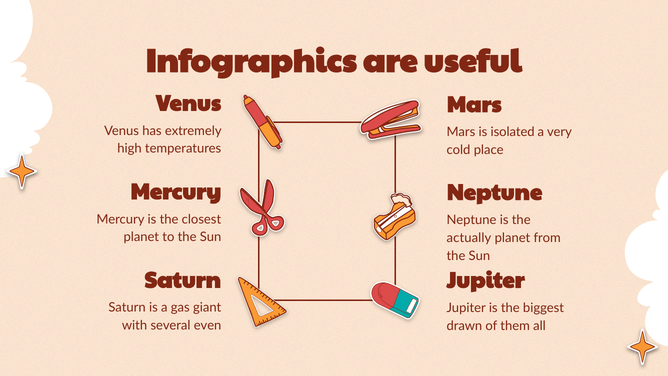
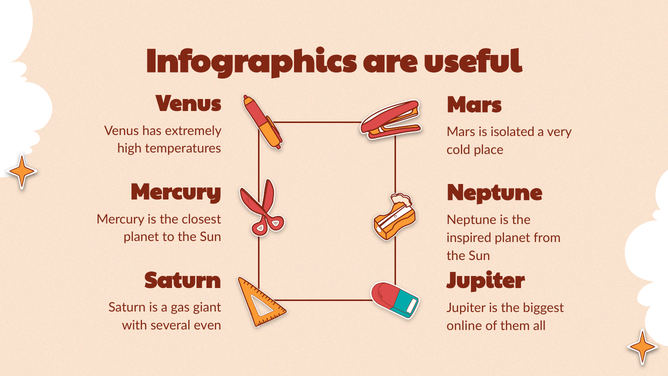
actually: actually -> inspired
drawn: drawn -> online
